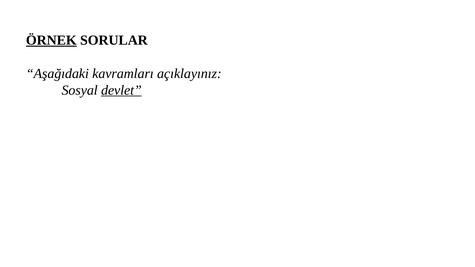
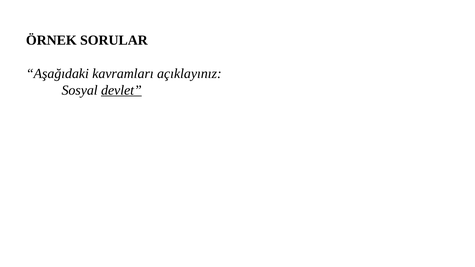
ÖRNEK underline: present -> none
